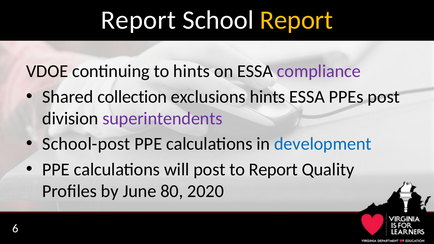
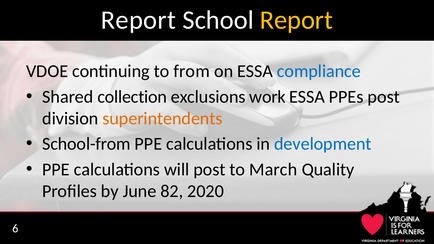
to hints: hints -> from
compliance colour: purple -> blue
exclusions hints: hints -> work
superintendents colour: purple -> orange
School-post: School-post -> School-from
to Report: Report -> March
80: 80 -> 82
